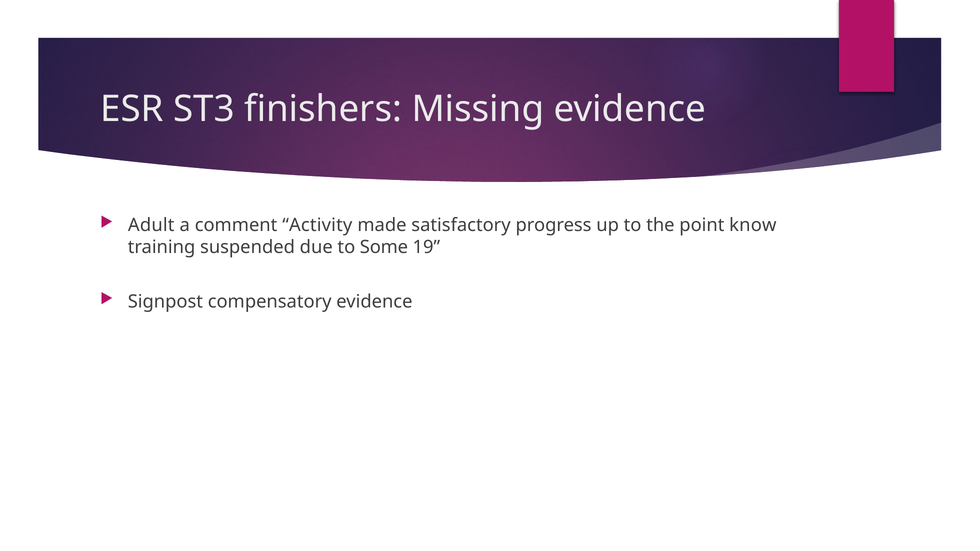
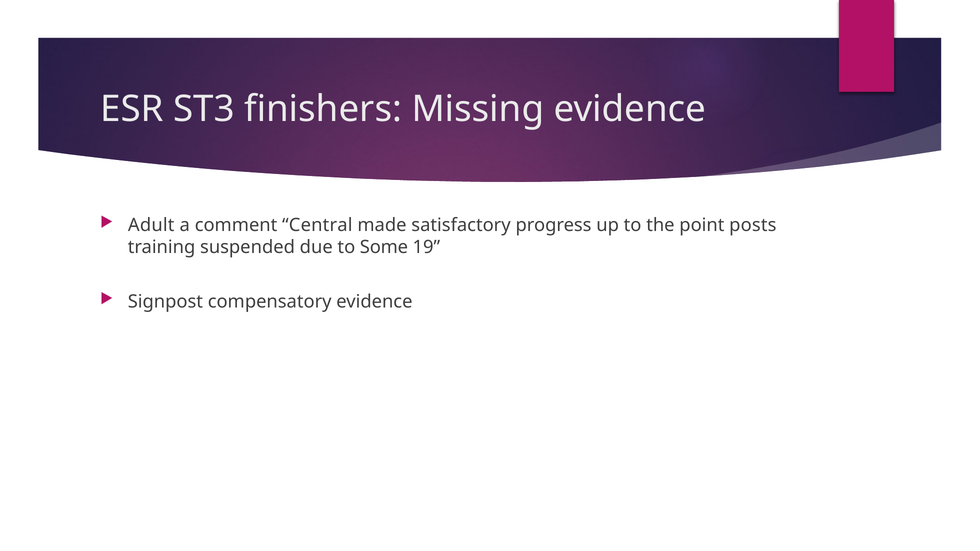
Activity: Activity -> Central
know: know -> posts
